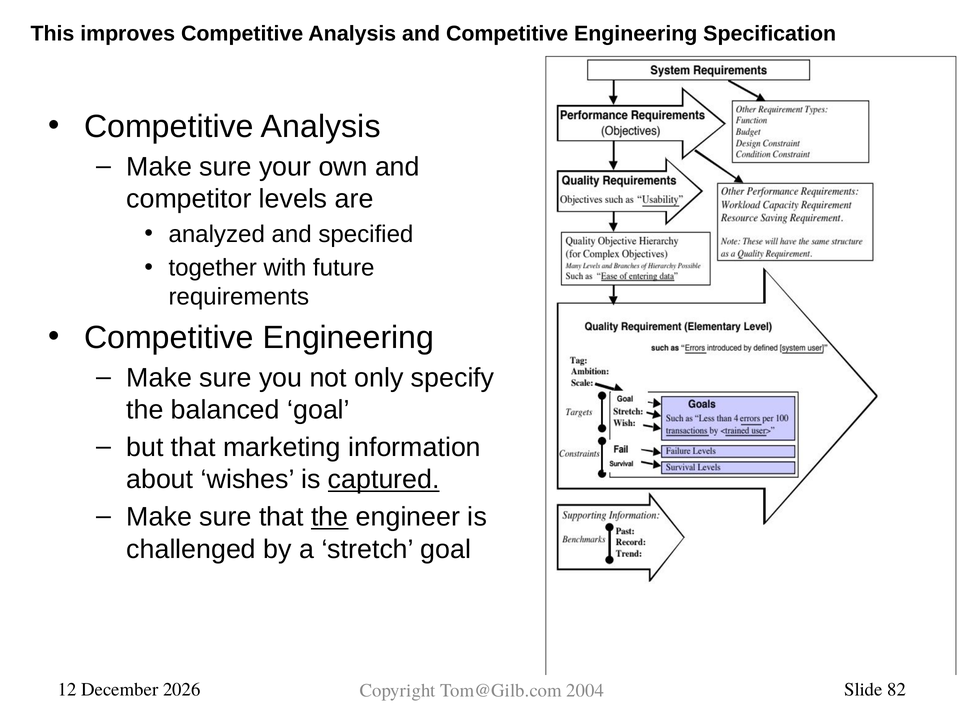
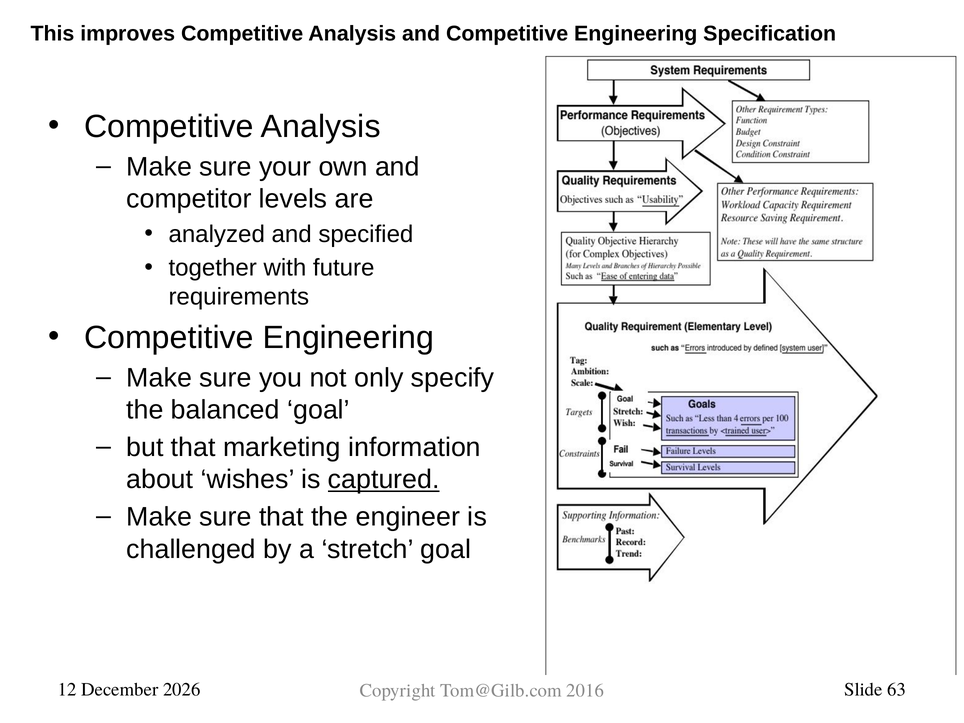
the at (330, 517) underline: present -> none
2004: 2004 -> 2016
82: 82 -> 63
